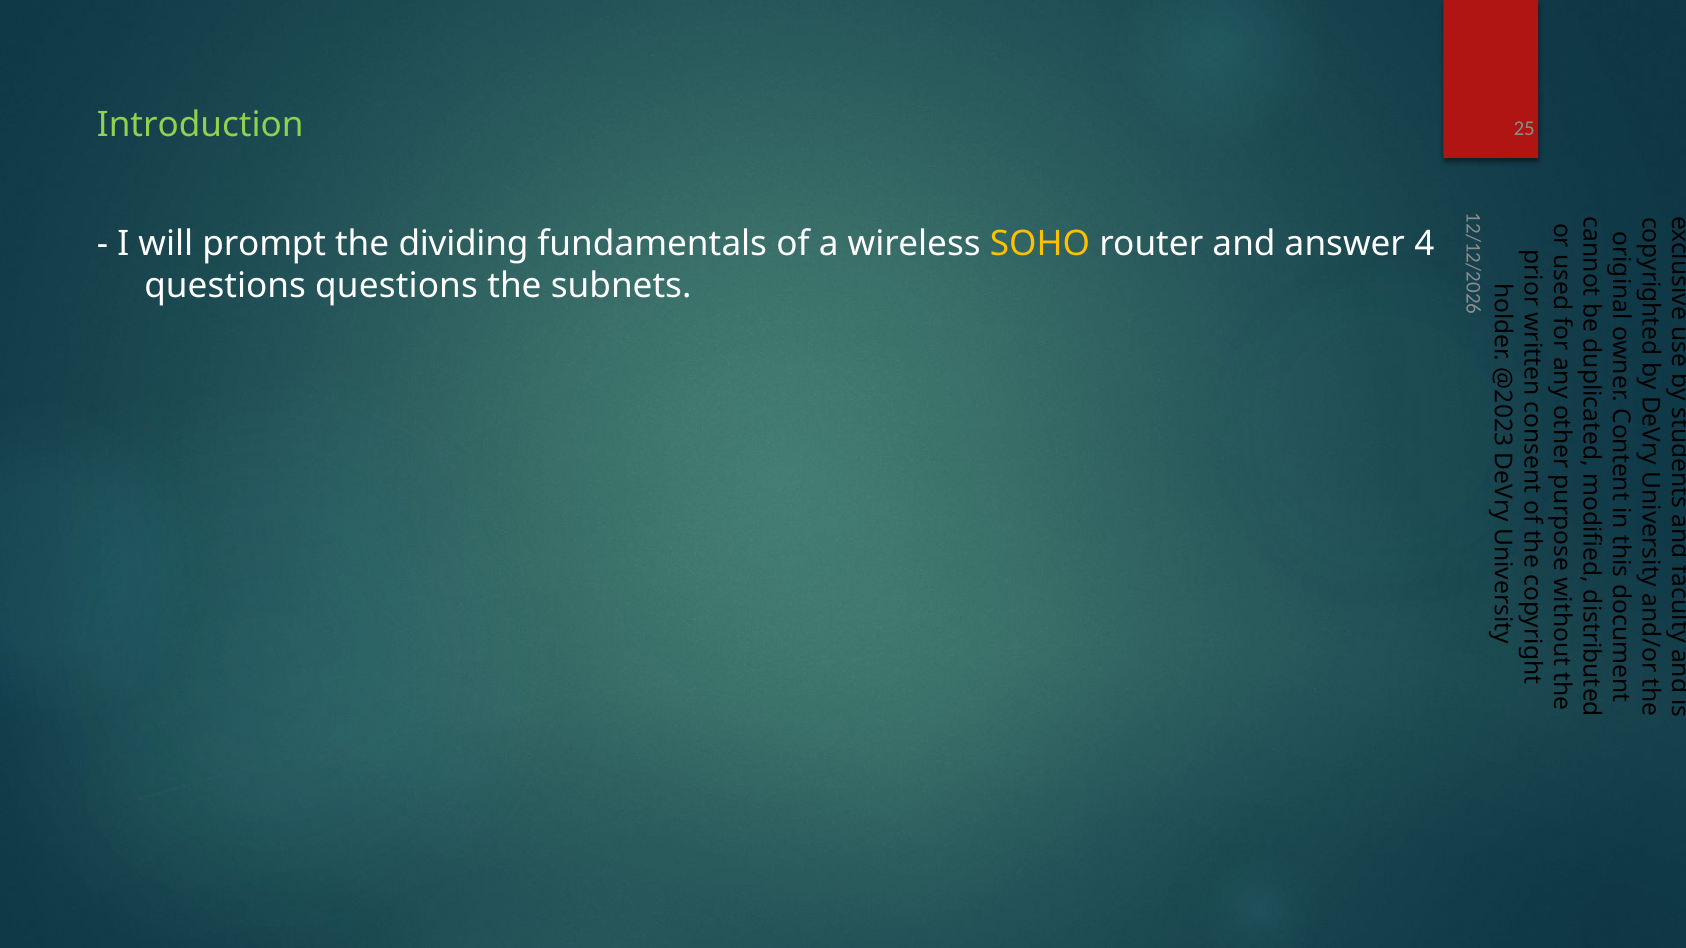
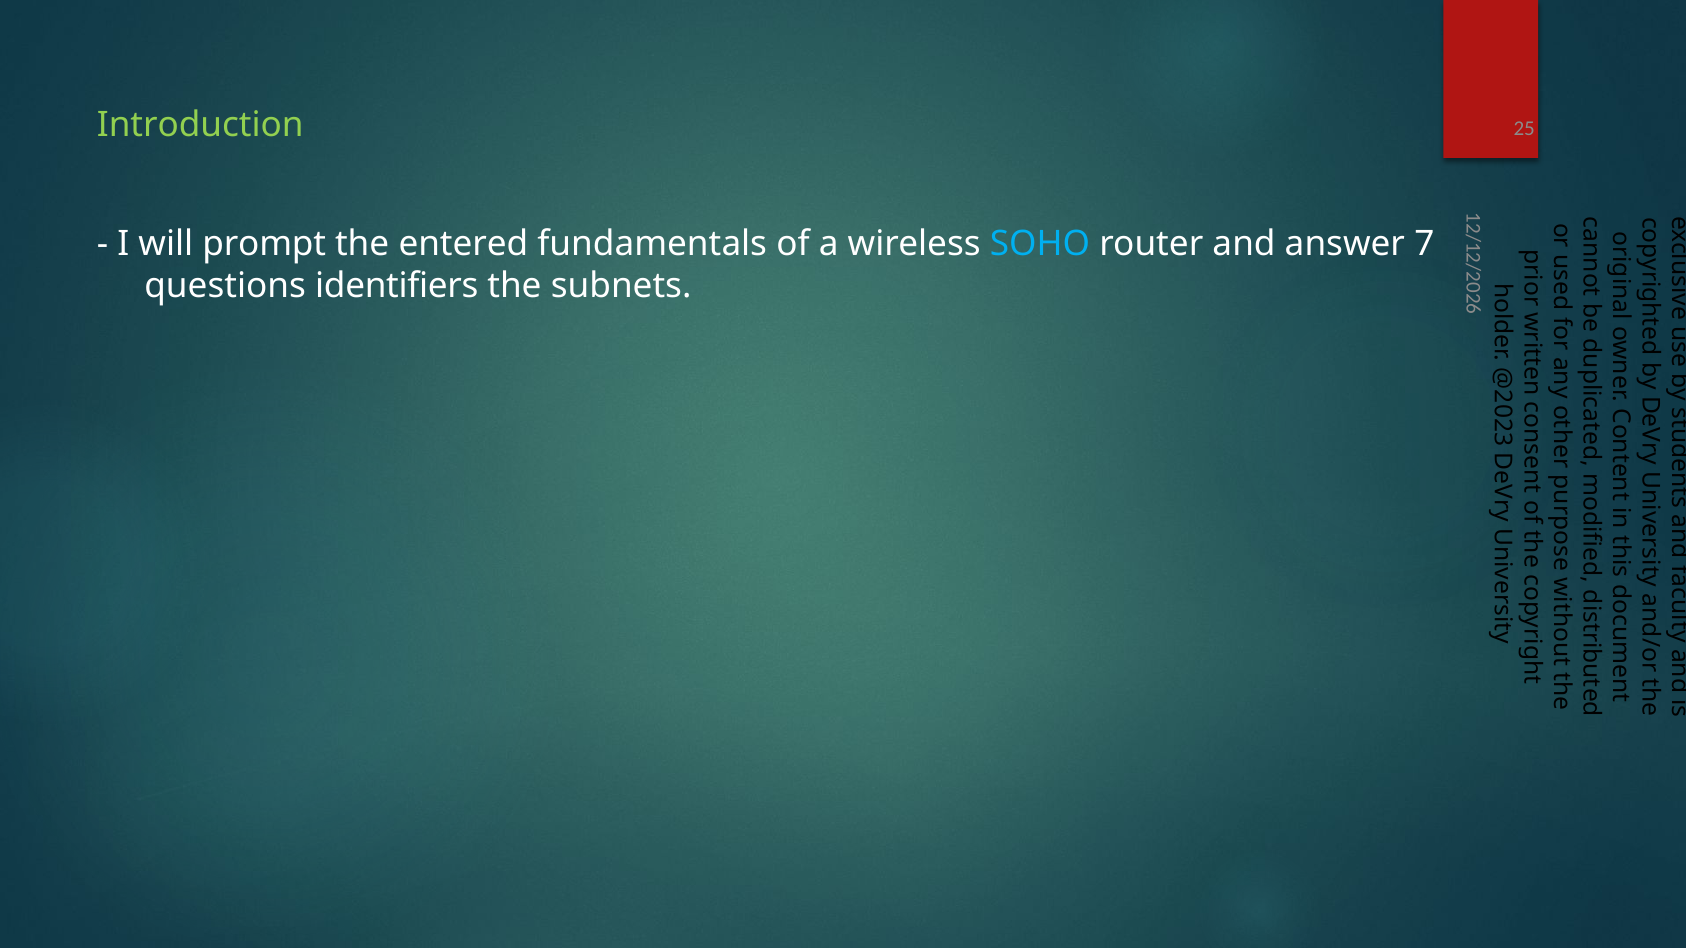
dividing: dividing -> entered
SOHO colour: yellow -> light blue
4: 4 -> 7
questions questions: questions -> identifiers
